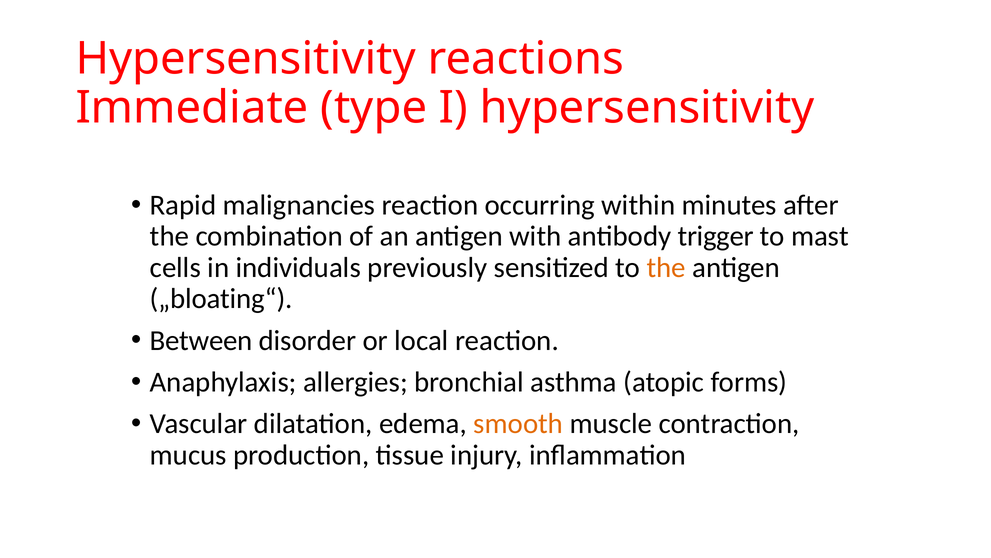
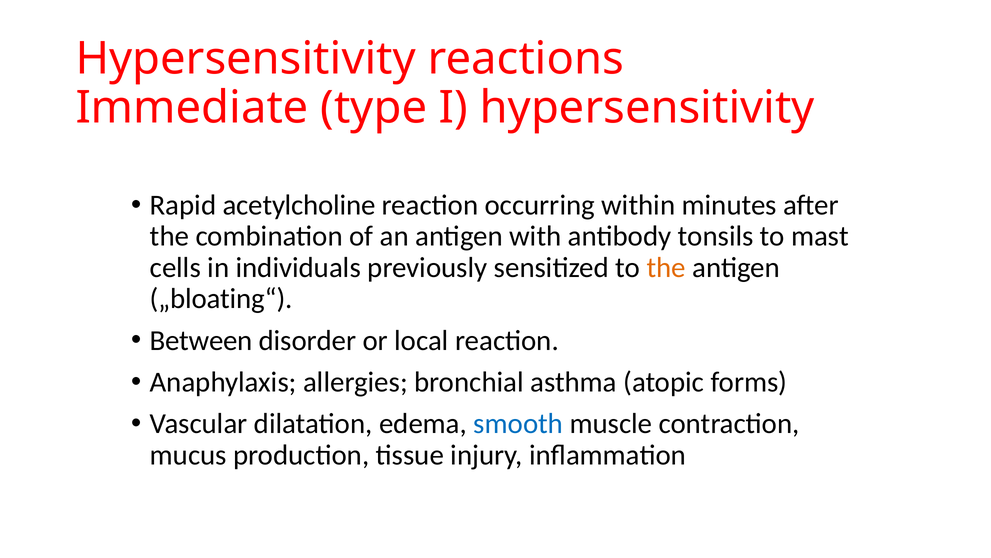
malignancies: malignancies -> acetylcholine
trigger: trigger -> tonsils
smooth colour: orange -> blue
